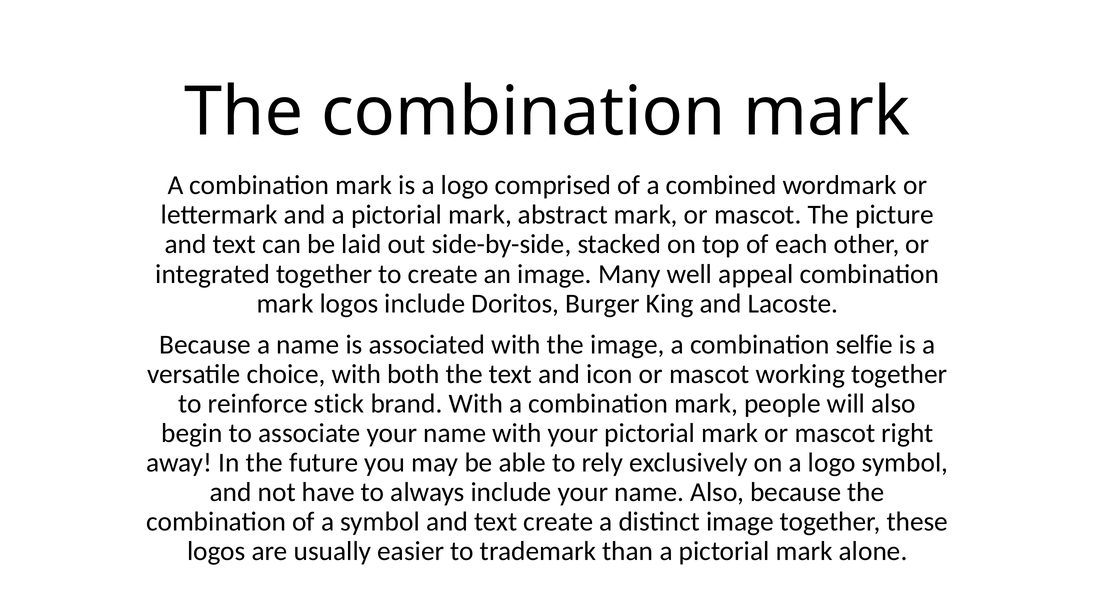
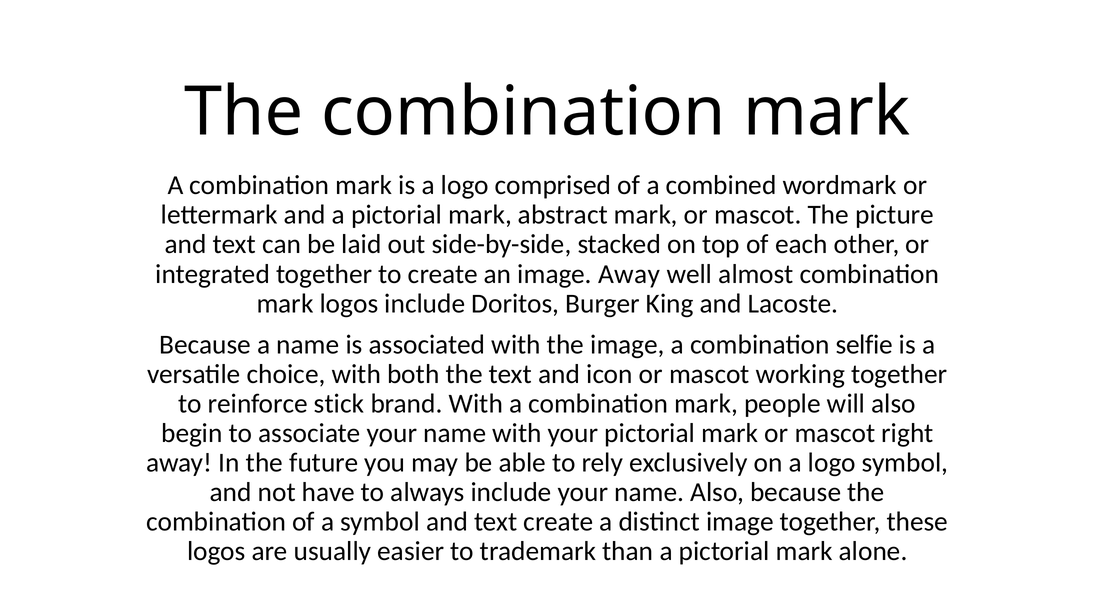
image Many: Many -> Away
appeal: appeal -> almost
